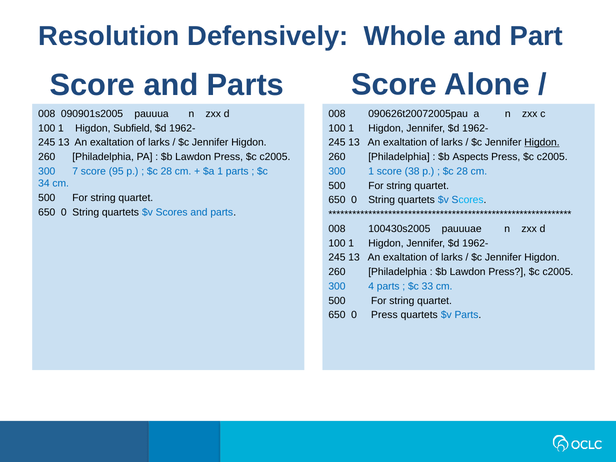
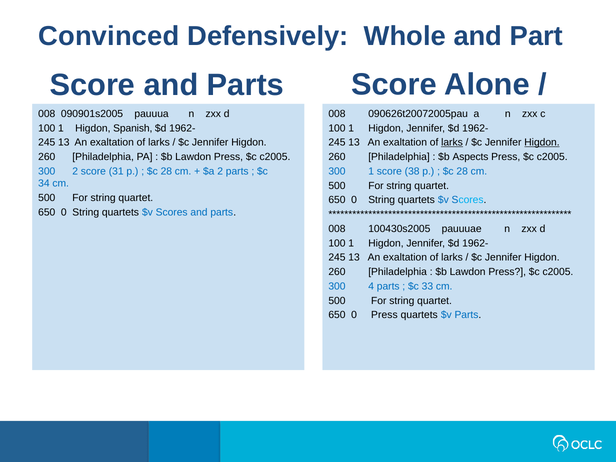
Resolution: Resolution -> Convinced
Subfield: Subfield -> Spanish
larks at (452, 143) underline: none -> present
300 7: 7 -> 2
95: 95 -> 31
$a 1: 1 -> 2
